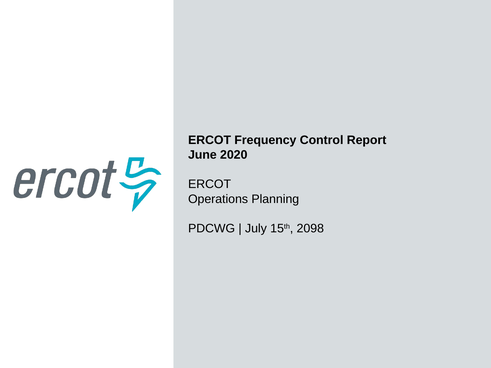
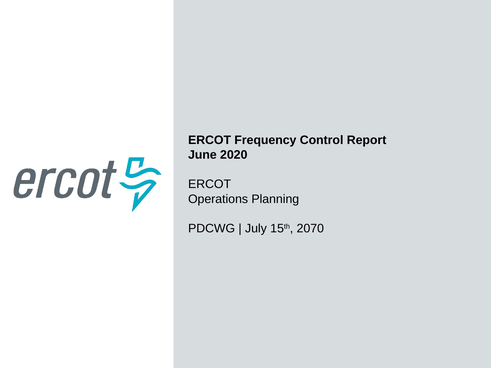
2098: 2098 -> 2070
